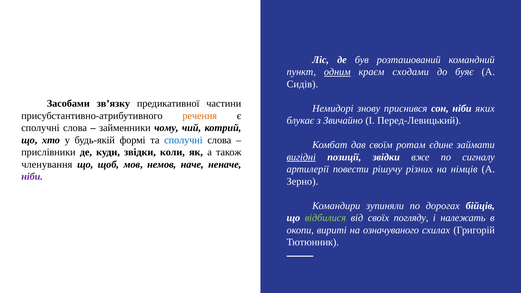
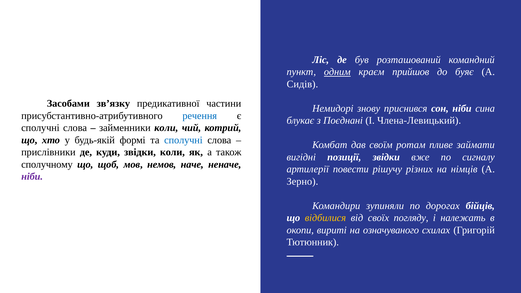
сходами: сходами -> прийшов
яких: яких -> сина
речення colour: orange -> blue
Звичайно: Звичайно -> Поєднані
Перед-Левицький: Перед-Левицький -> Члена-Левицький
займенники чому: чому -> коли
єдине: єдине -> пливе
вигідні underline: present -> none
членування: членування -> сполучному
відбилися colour: light green -> yellow
